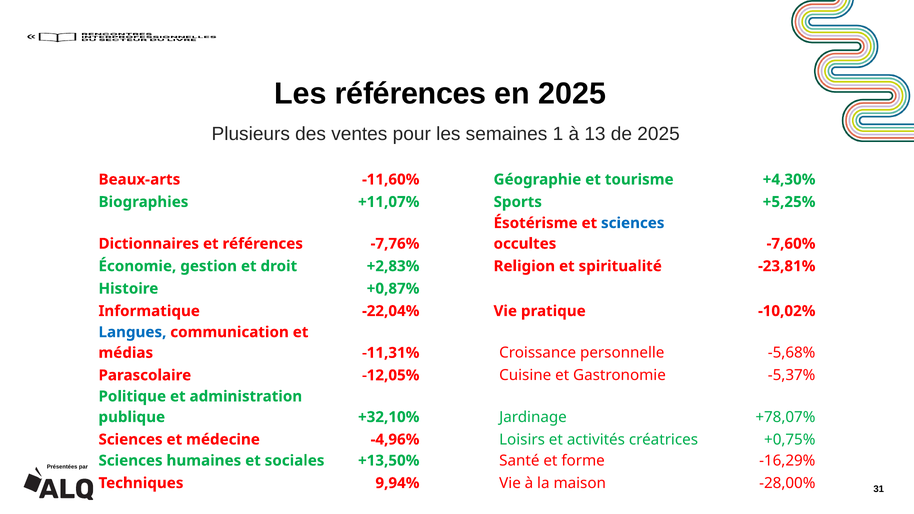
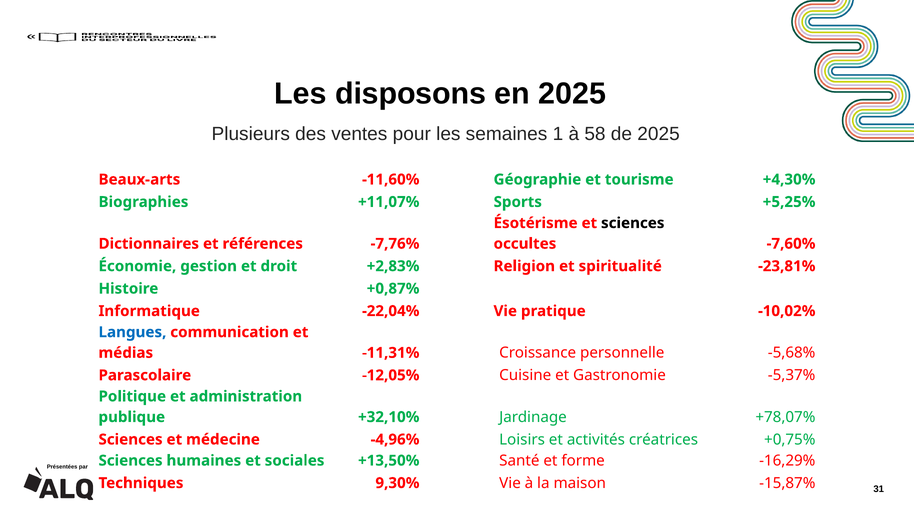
Les références: références -> disposons
13: 13 -> 58
sciences at (633, 223) colour: blue -> black
9,94%: 9,94% -> 9,30%
-28,00%: -28,00% -> -15,87%
